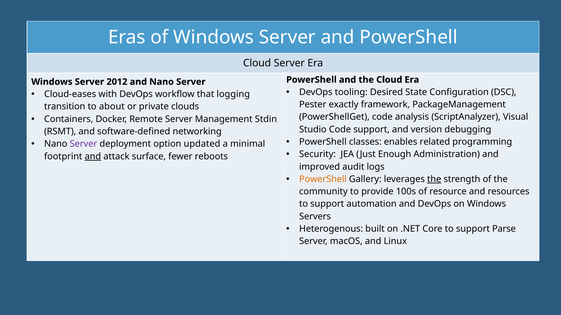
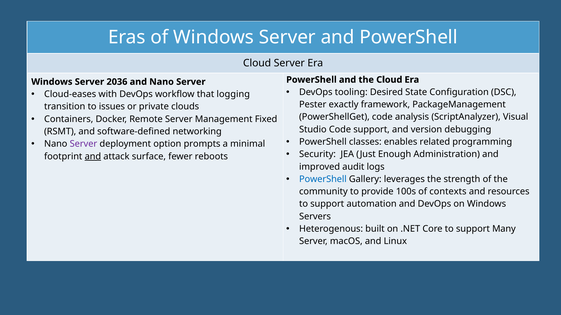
2012: 2012 -> 2036
about: about -> issues
Stdin: Stdin -> Fixed
updated: updated -> prompts
PowerShell at (323, 179) colour: orange -> blue
the at (434, 179) underline: present -> none
resource: resource -> contexts
Parse: Parse -> Many
